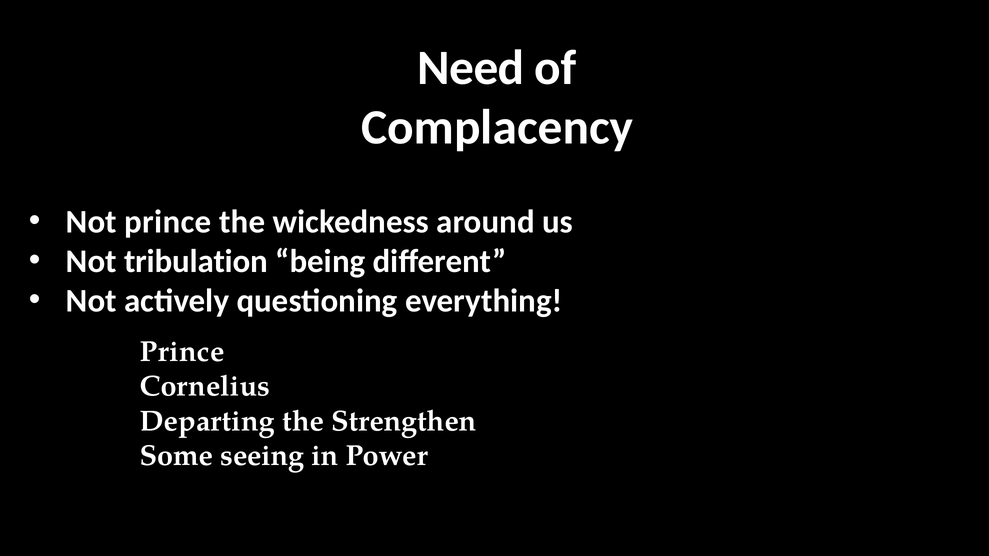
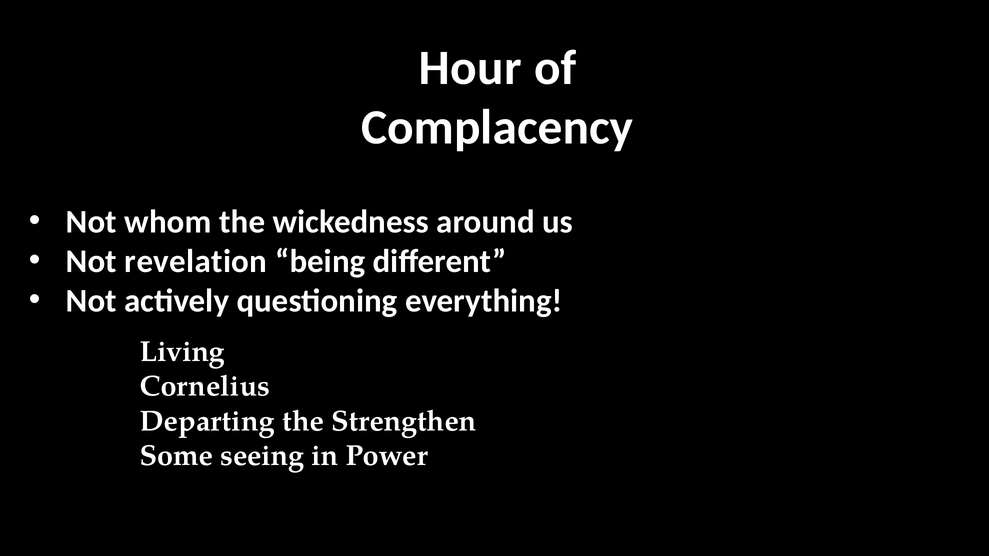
Need: Need -> Hour
Not prince: prince -> whom
tribulation: tribulation -> revelation
Prince at (182, 352): Prince -> Living
